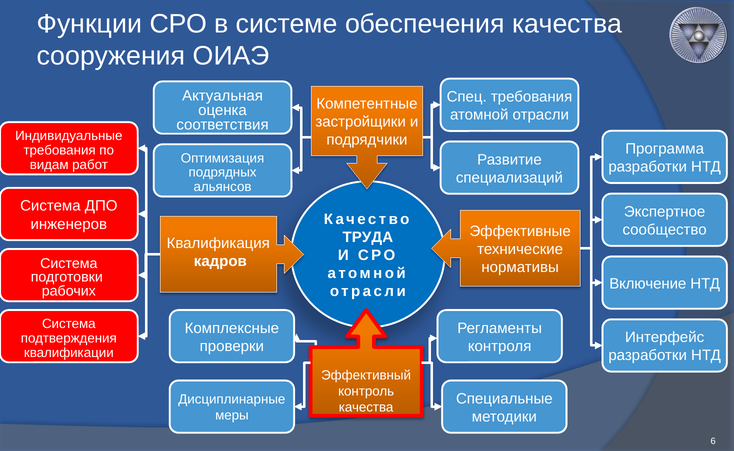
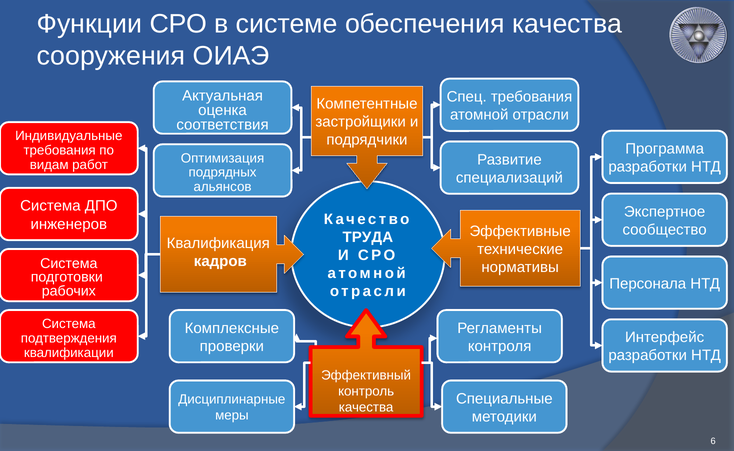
Включение: Включение -> Персонала
